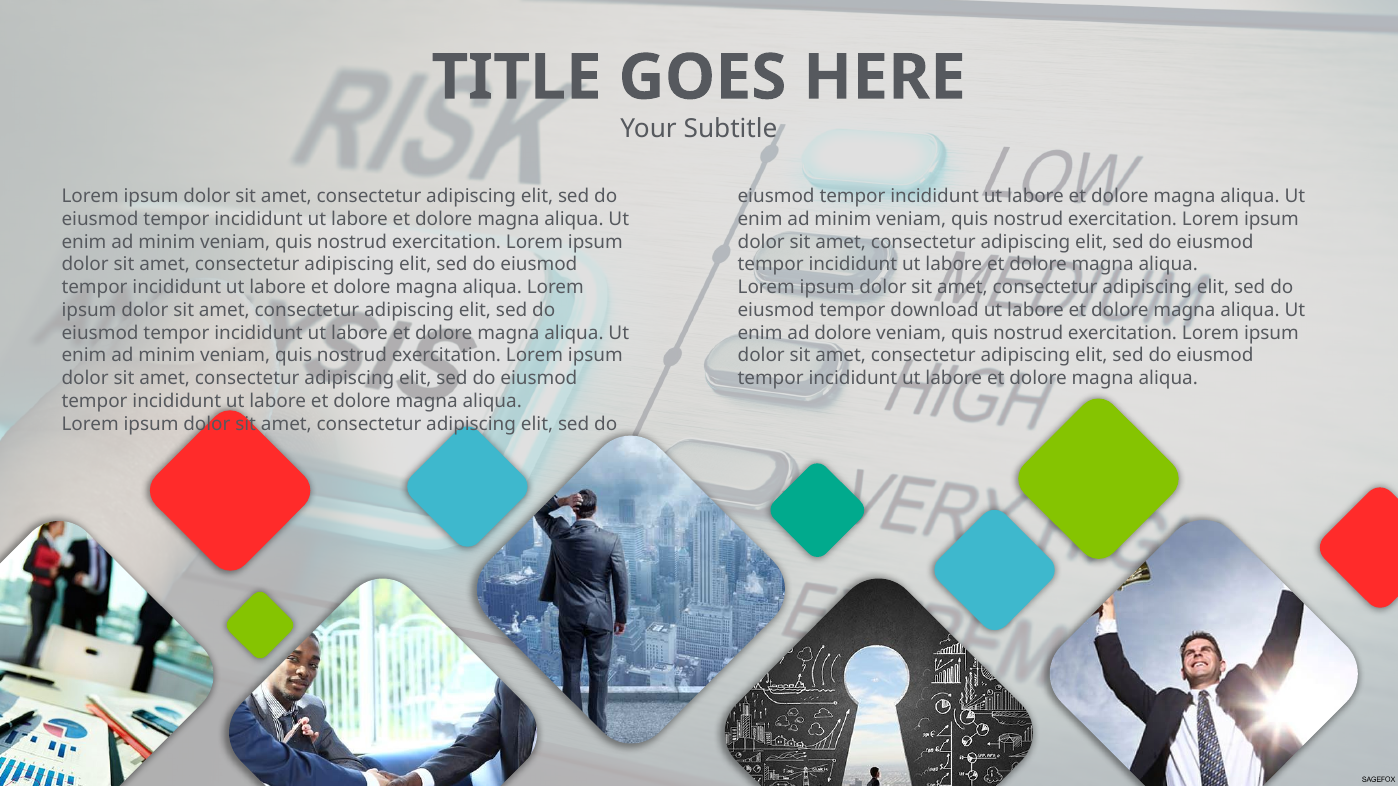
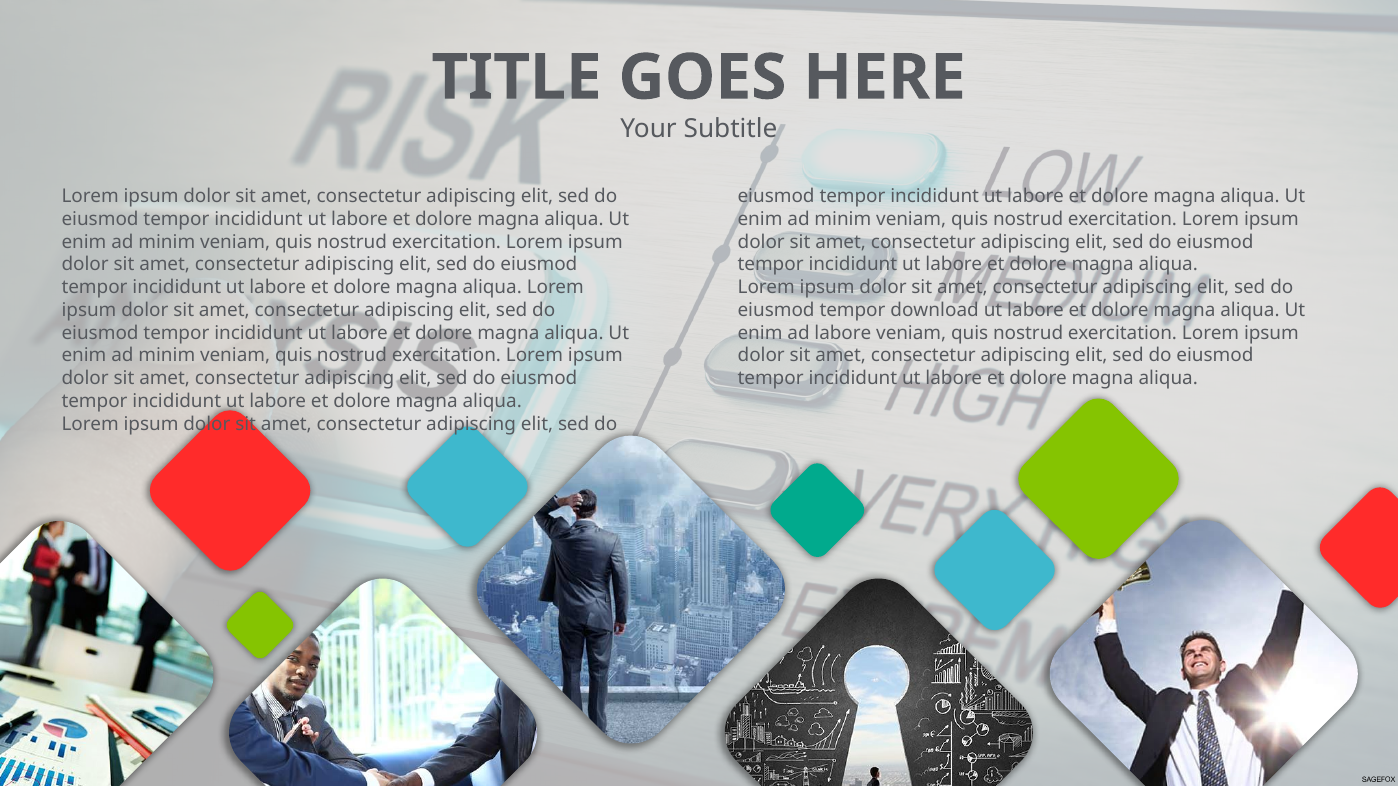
ad dolore: dolore -> labore
